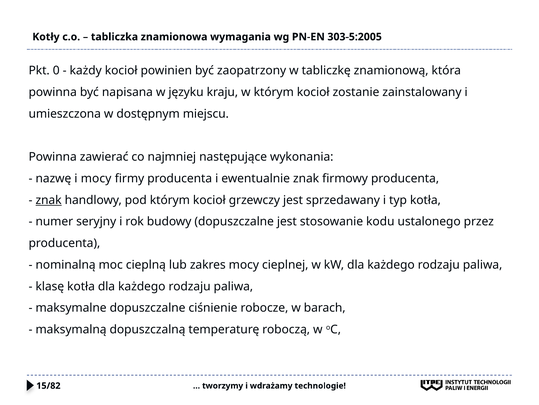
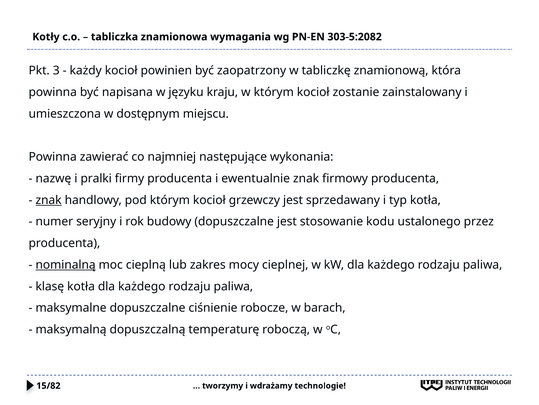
303-5:2005: 303-5:2005 -> 303-5:2082
0: 0 -> 3
i mocy: mocy -> pralki
nominalną underline: none -> present
